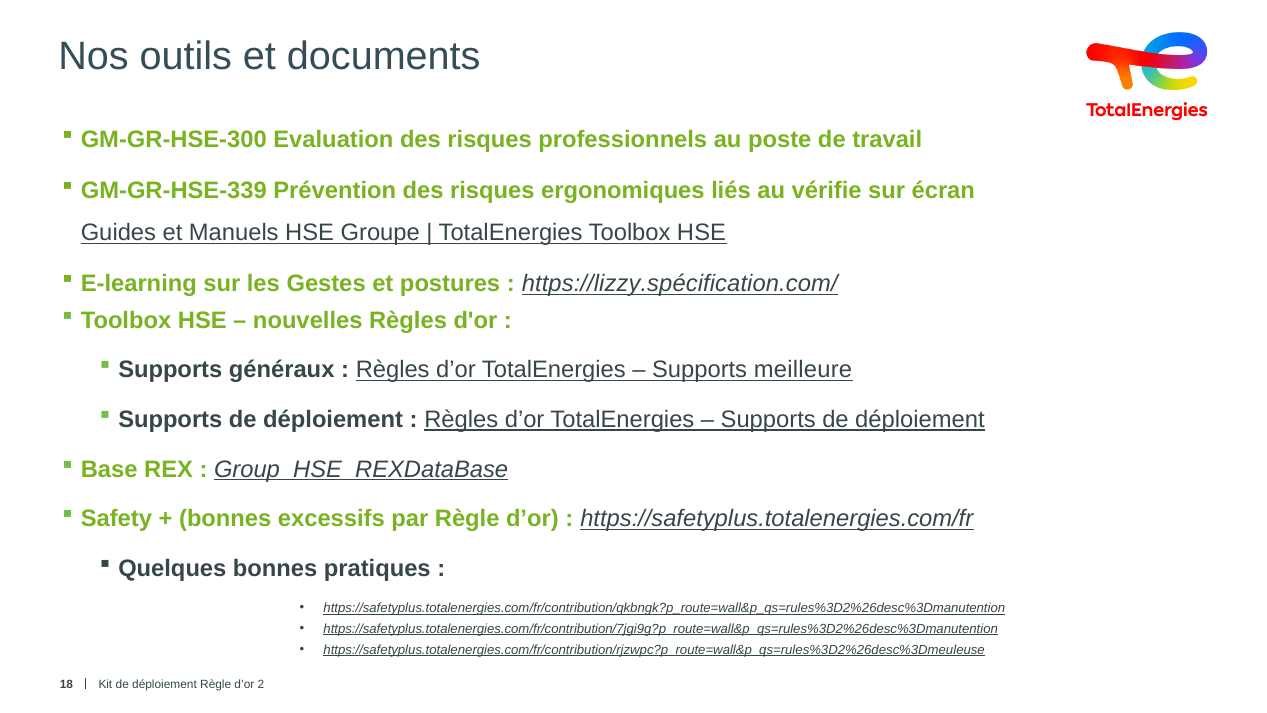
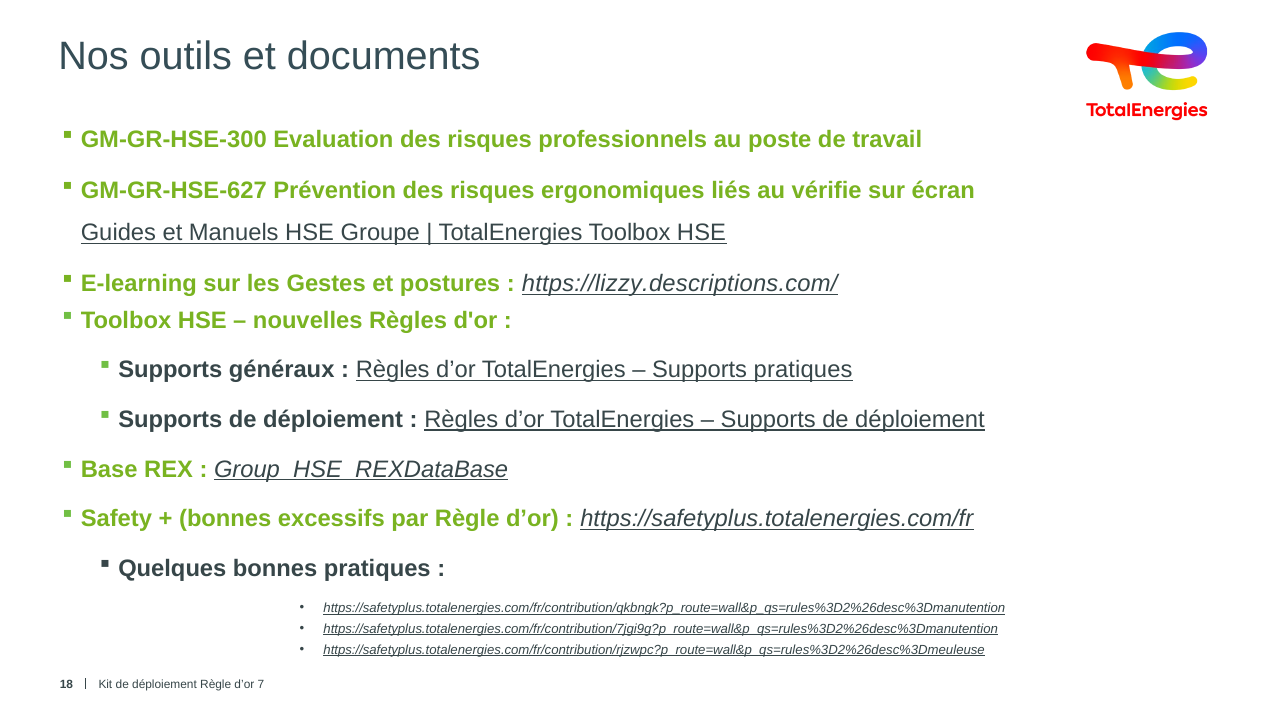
GM-GR-HSE-339: GM-GR-HSE-339 -> GM-GR-HSE-627
https://lizzy.spécification.com/: https://lizzy.spécification.com/ -> https://lizzy.descriptions.com/
Supports meilleure: meilleure -> pratiques
2: 2 -> 7
